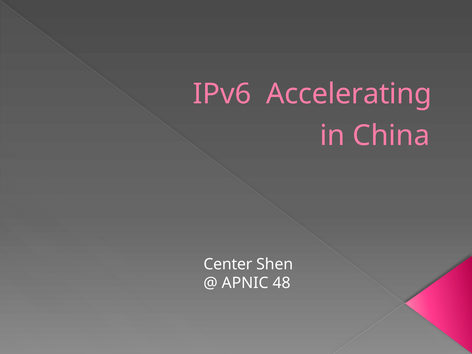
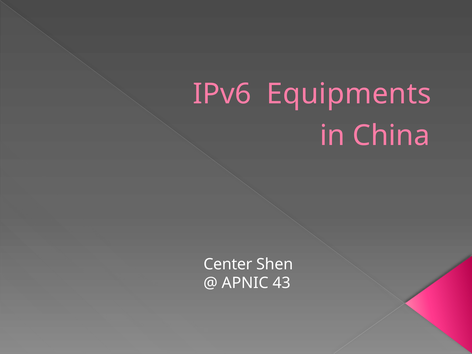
Accelerating: Accelerating -> Equipments
48: 48 -> 43
